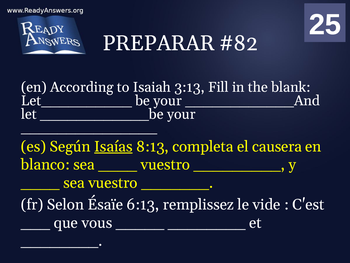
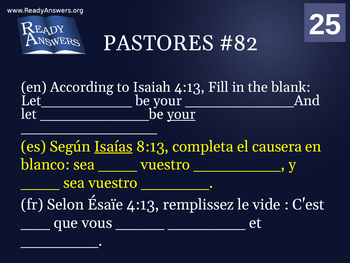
PREPARAR: PREPARAR -> PASTORES
Isaiah 3:13: 3:13 -> 4:13
your at (181, 114) underline: none -> present
Ésaïe 6:13: 6:13 -> 4:13
